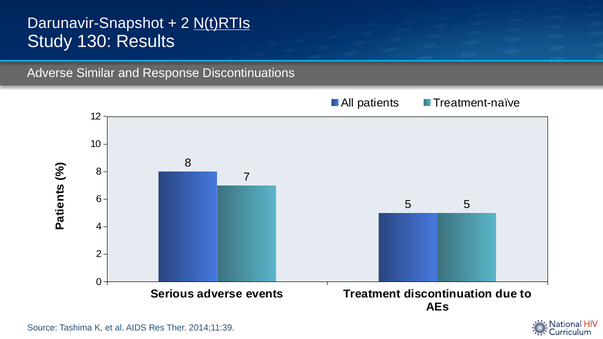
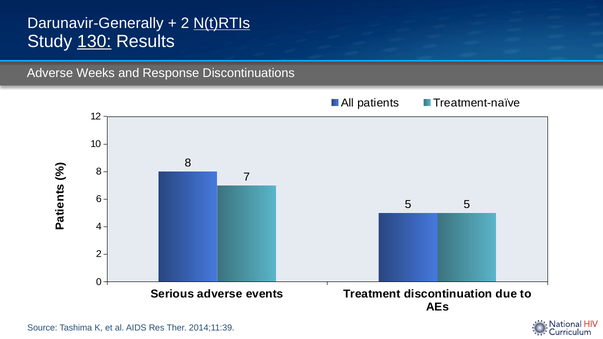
Darunavir-Snapshot: Darunavir-Snapshot -> Darunavir-Generally
130 underline: none -> present
Similar: Similar -> Weeks
